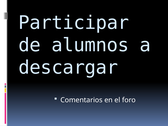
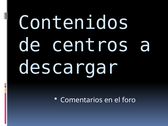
Participar: Participar -> Contenidos
alumnos: alumnos -> centros
